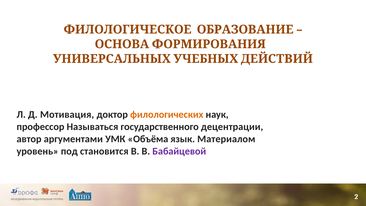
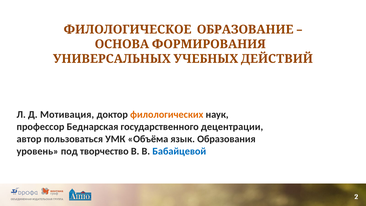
Называться: Называться -> Беднарская
аргументами: аргументами -> пользоваться
Материалом: Материалом -> Образования
становится: становится -> творчество
Бабайцевой colour: purple -> blue
